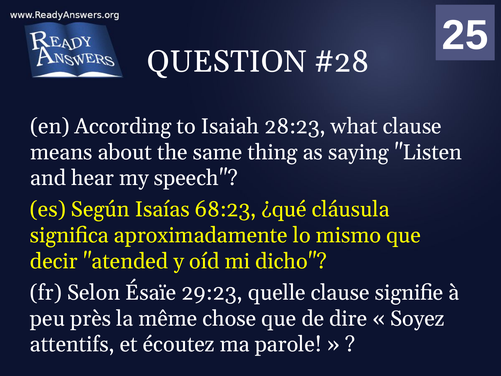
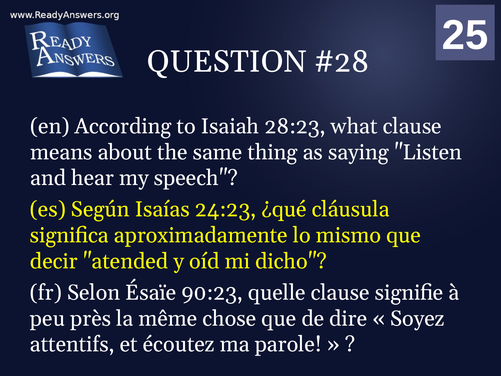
68:23: 68:23 -> 24:23
29:23: 29:23 -> 90:23
